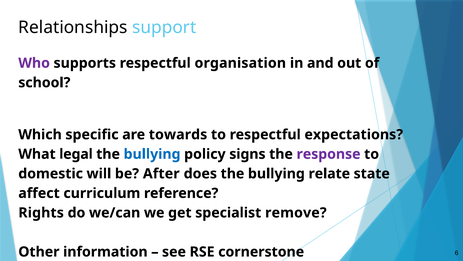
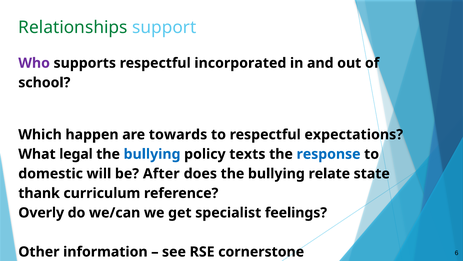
Relationships colour: black -> green
organisation: organisation -> incorporated
specific: specific -> happen
signs: signs -> texts
response colour: purple -> blue
affect: affect -> thank
Rights: Rights -> Overly
remove: remove -> feelings
